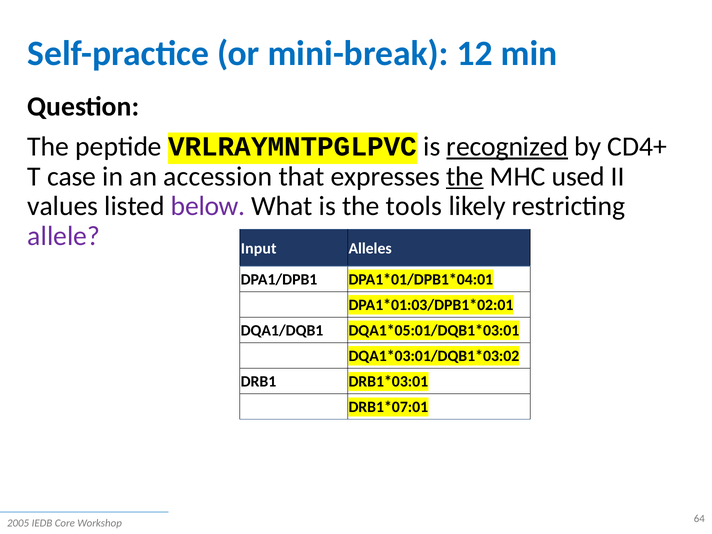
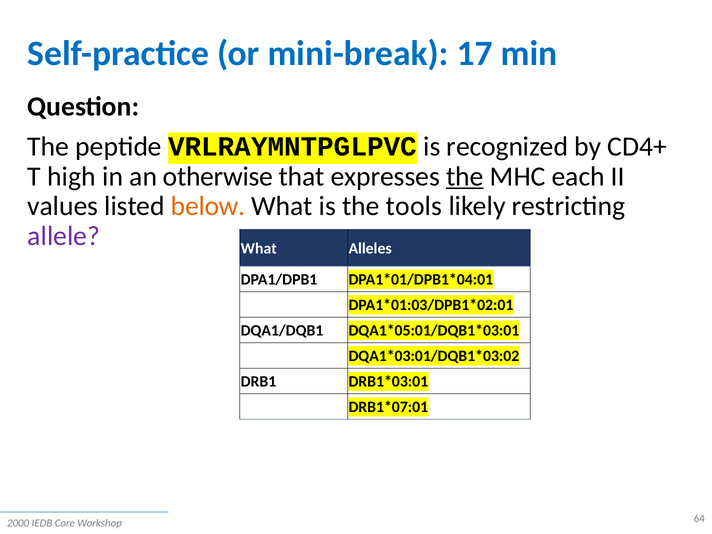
12: 12 -> 17
recognized underline: present -> none
case: case -> high
accession: accession -> otherwise
used: used -> each
below colour: purple -> orange
Input at (259, 248): Input -> What
2005: 2005 -> 2000
